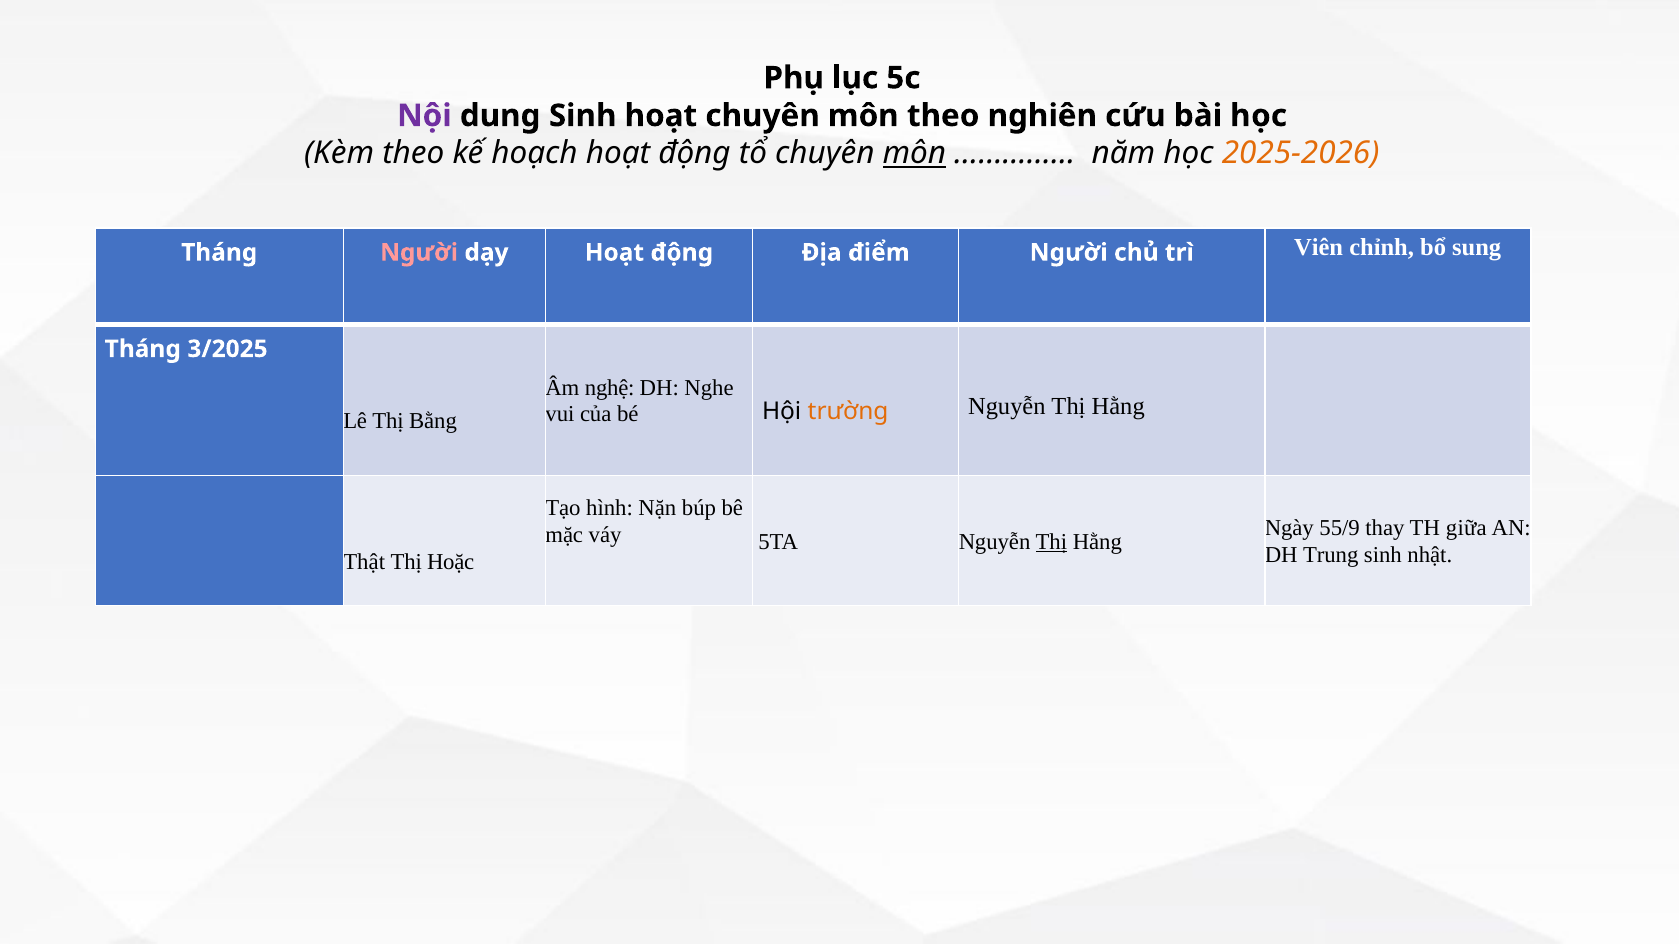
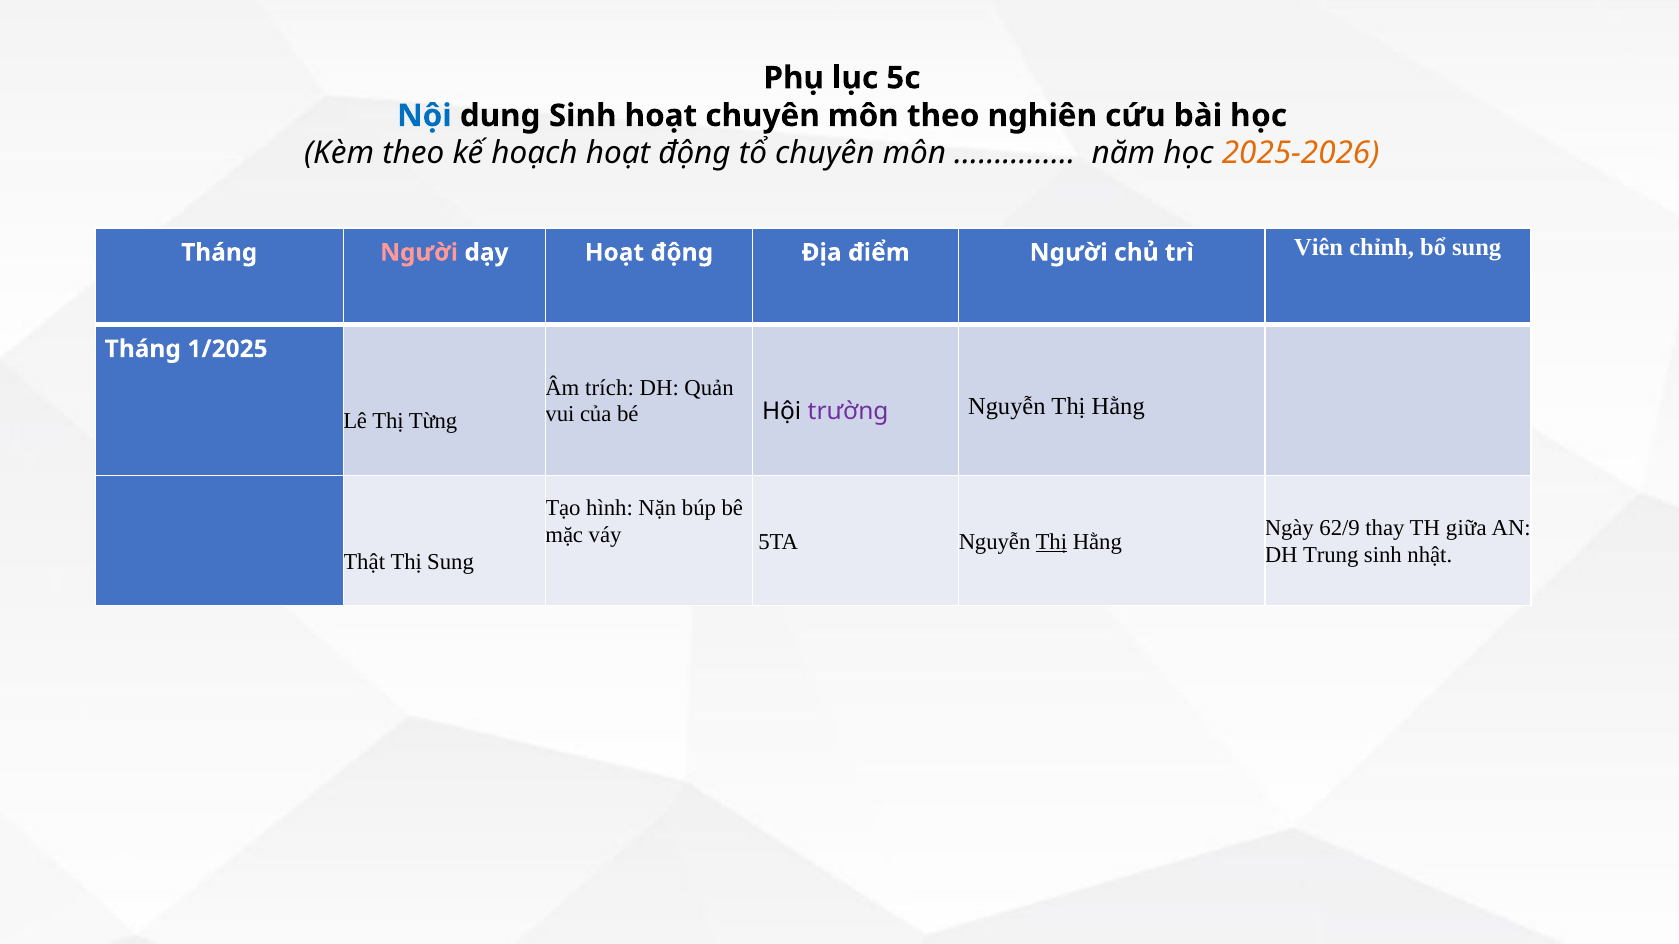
Nội colour: purple -> blue
môn at (914, 154) underline: present -> none
3/2025: 3/2025 -> 1/2025
nghệ: nghệ -> trích
Nghe: Nghe -> Quản
trường colour: orange -> purple
Bằng: Bằng -> Từng
55/9: 55/9 -> 62/9
Thị Hoặc: Hoặc -> Sung
